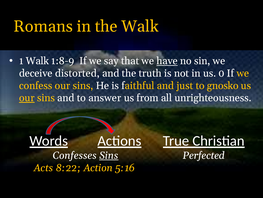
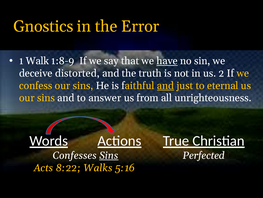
Romans: Romans -> Gnostics
the Walk: Walk -> Error
0: 0 -> 2
and at (165, 85) underline: none -> present
gnosko: gnosko -> eternal
our at (27, 98) underline: present -> none
Action: Action -> Walks
